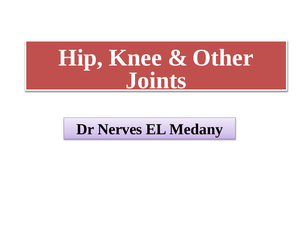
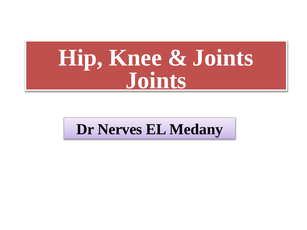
Other at (223, 58): Other -> Joints
